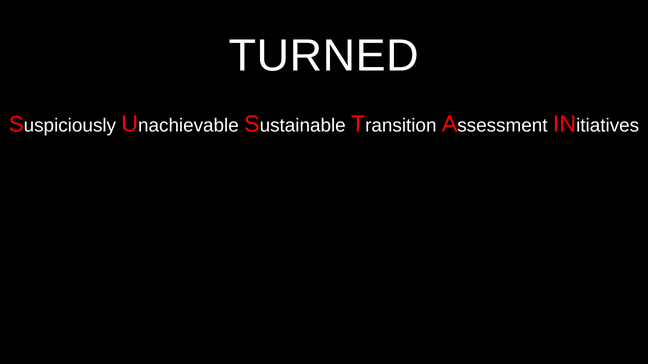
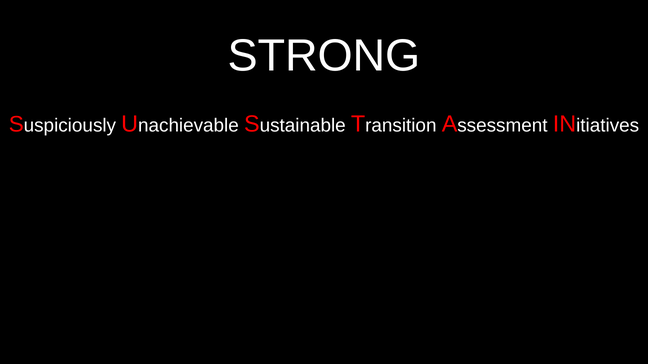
TURNED: TURNED -> STRONG
